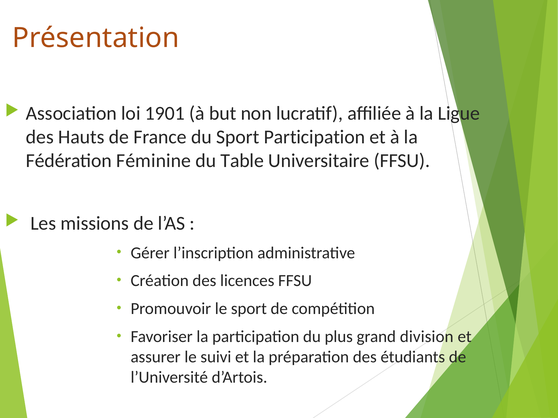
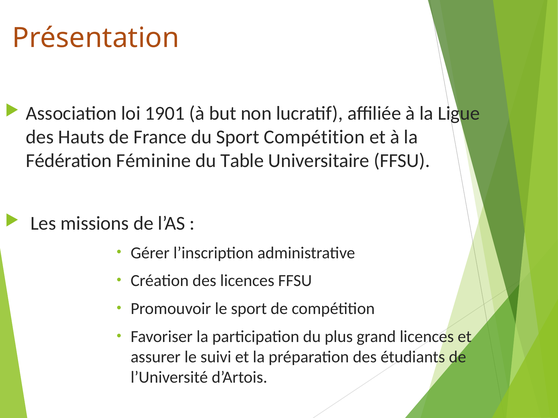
Sport Participation: Participation -> Compétition
grand division: division -> licences
